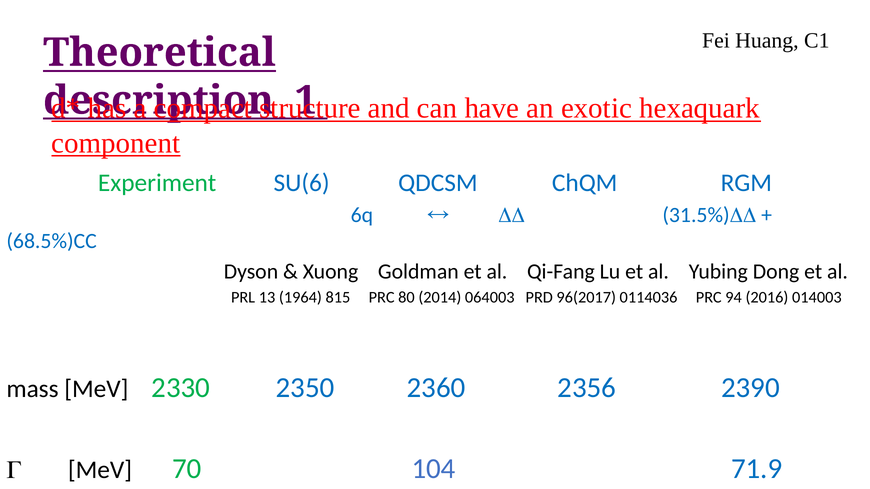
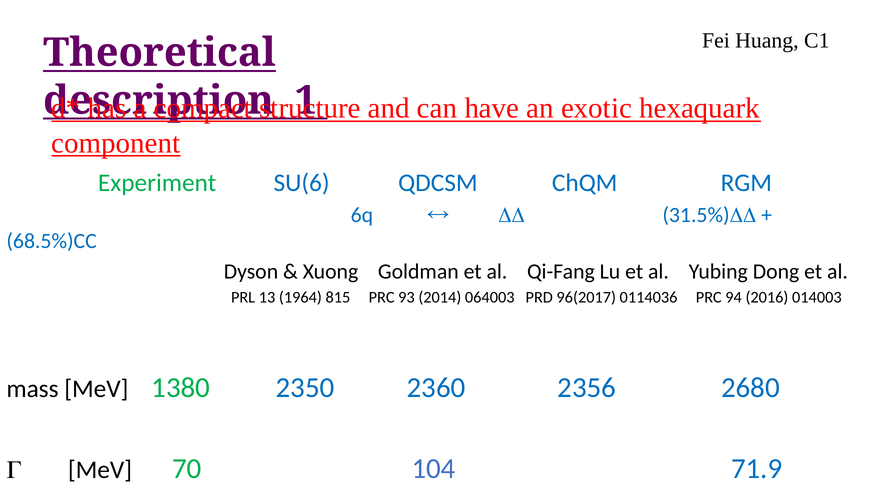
80: 80 -> 93
2330: 2330 -> 1380
2390: 2390 -> 2680
